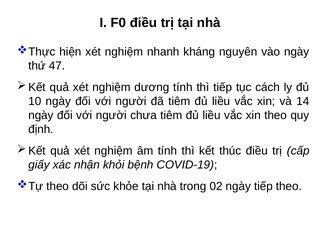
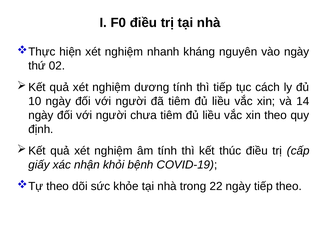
47: 47 -> 02
02: 02 -> 22
